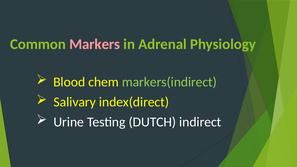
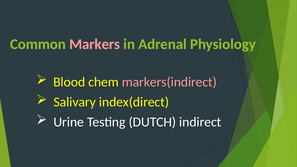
markers(indirect colour: light green -> pink
